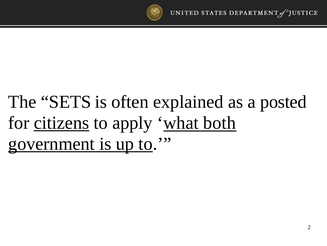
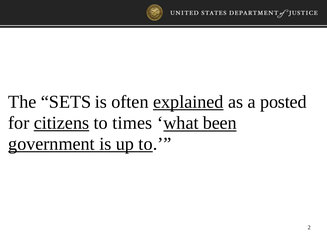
explained underline: none -> present
apply: apply -> times
both: both -> been
